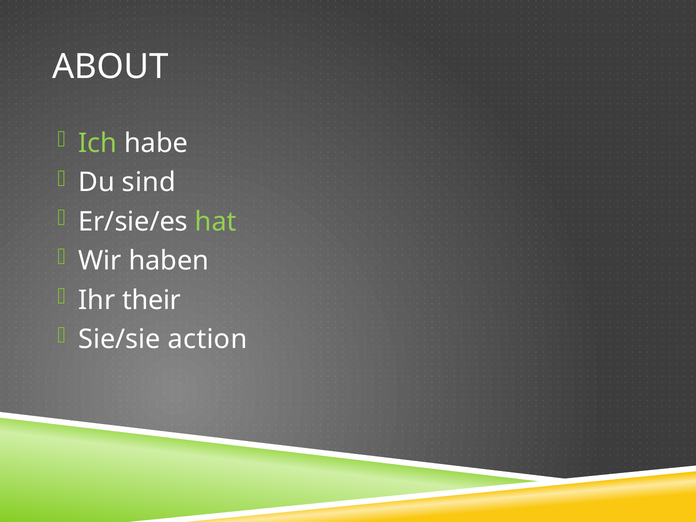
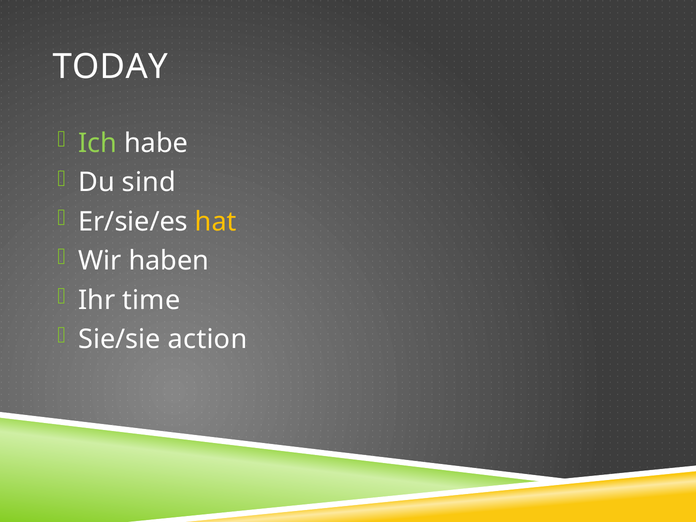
ABOUT: ABOUT -> TODAY
hat colour: light green -> yellow
their: their -> time
